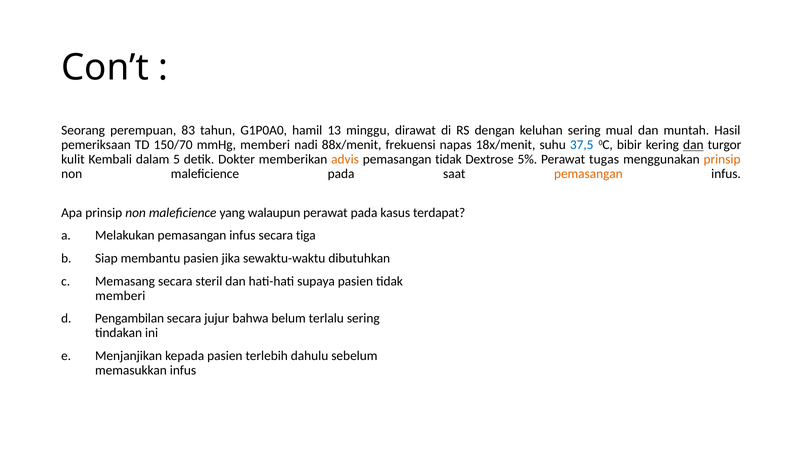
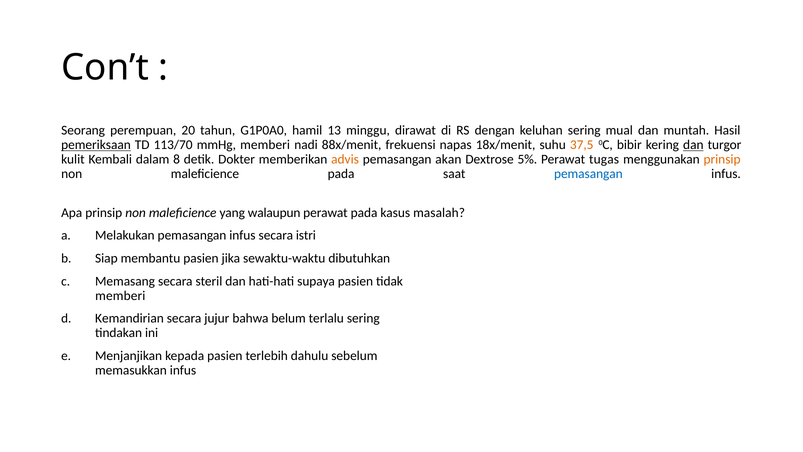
83: 83 -> 20
pemeriksaan underline: none -> present
150/70: 150/70 -> 113/70
37,5 colour: blue -> orange
5: 5 -> 8
pemasangan tidak: tidak -> akan
pemasangan at (588, 174) colour: orange -> blue
terdapat: terdapat -> masalah
tiga: tiga -> istri
Pengambilan: Pengambilan -> Kemandirian
